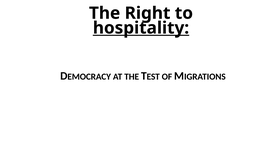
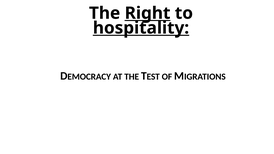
Right underline: none -> present
